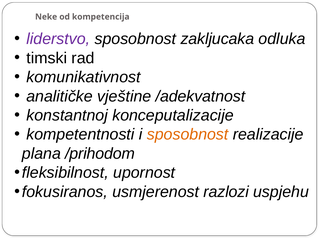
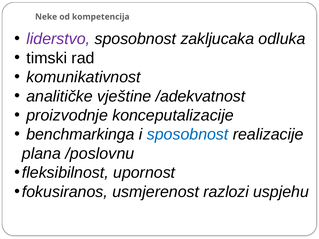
konstantnoj: konstantnoj -> proizvodnje
kompetentnosti: kompetentnosti -> benchmarkinga
sposobnost at (188, 135) colour: orange -> blue
/prihodom: /prihodom -> /poslovnu
